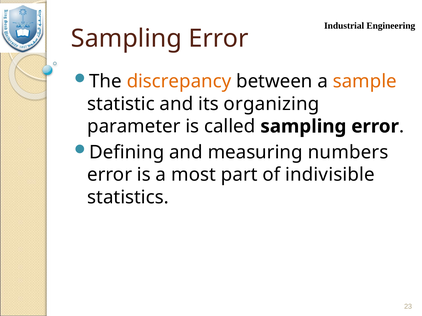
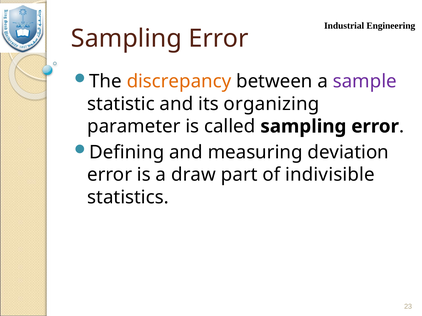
sample colour: orange -> purple
numbers: numbers -> deviation
most: most -> draw
